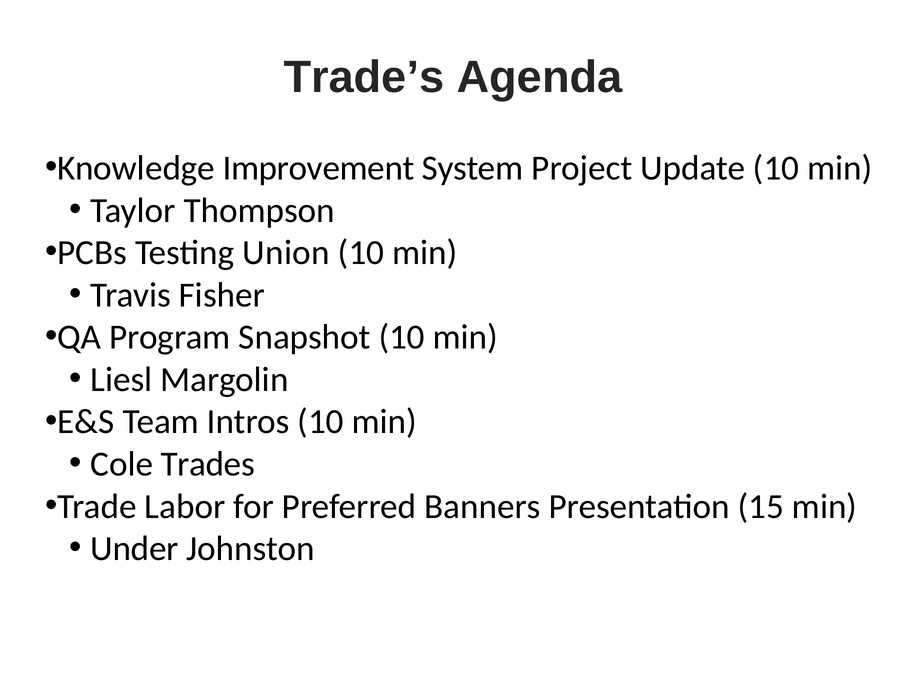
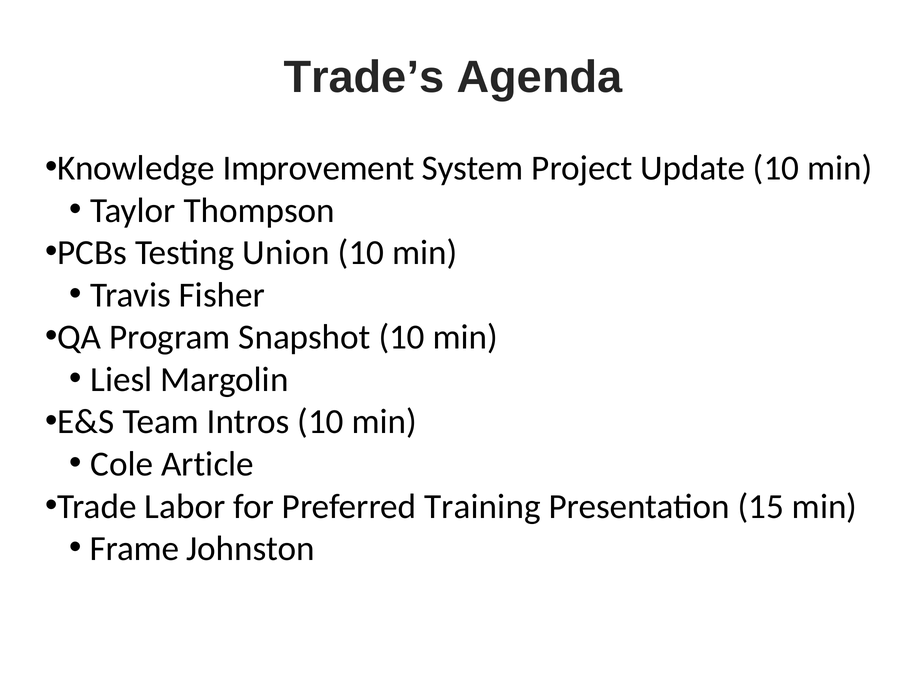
Trades: Trades -> Article
Banners: Banners -> Training
Under: Under -> Frame
